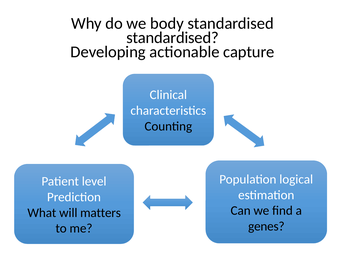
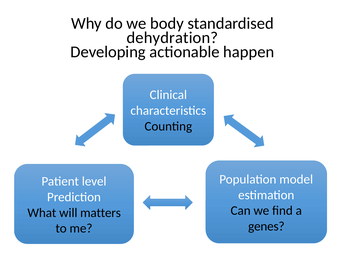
standardised at (173, 38): standardised -> dehydration
capture: capture -> happen
logical: logical -> model
